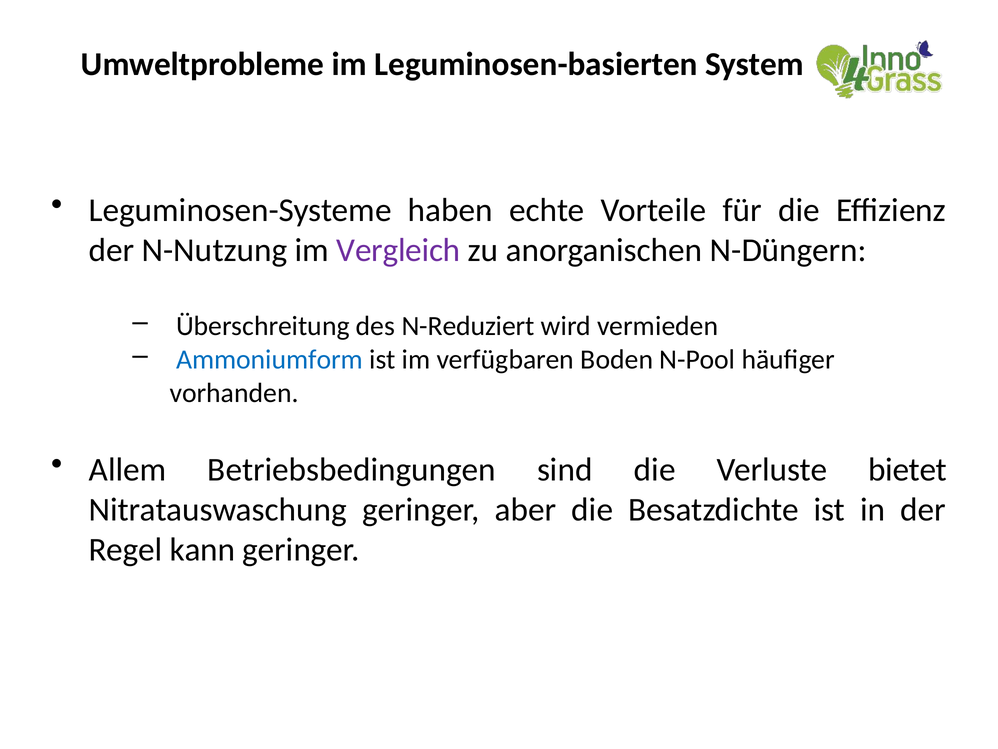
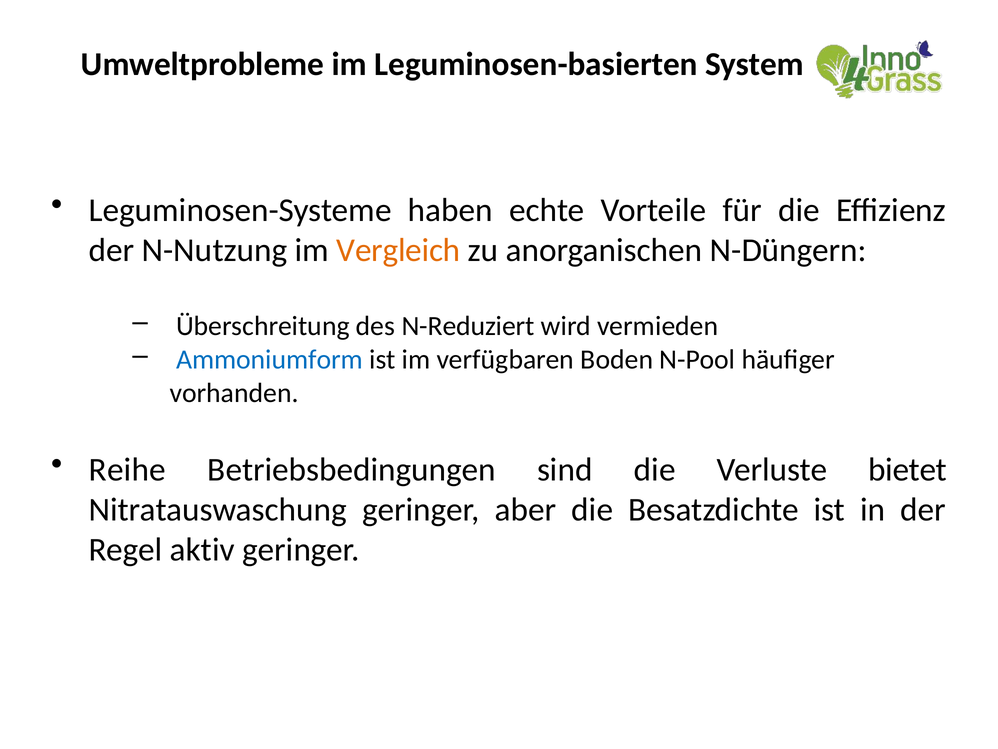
Vergleich colour: purple -> orange
Allem: Allem -> Reihe
kann: kann -> aktiv
